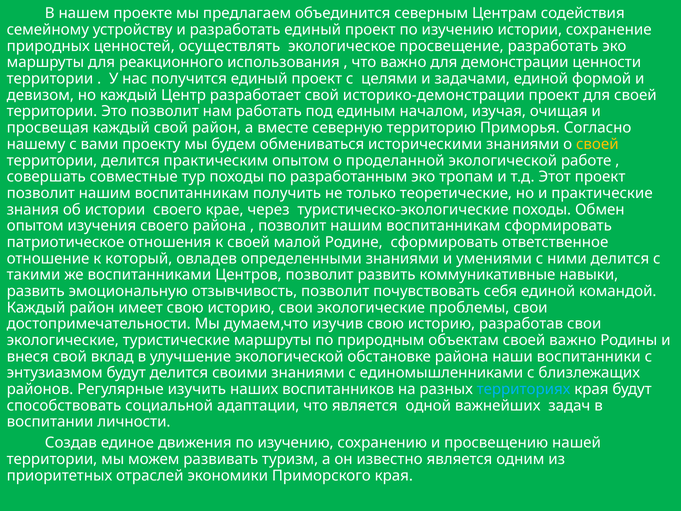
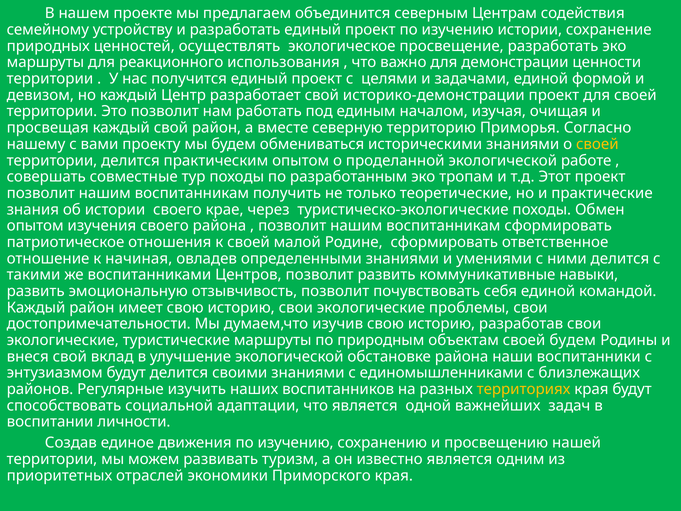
который: который -> начиная
своей важно: важно -> будем
территориях colour: light blue -> yellow
